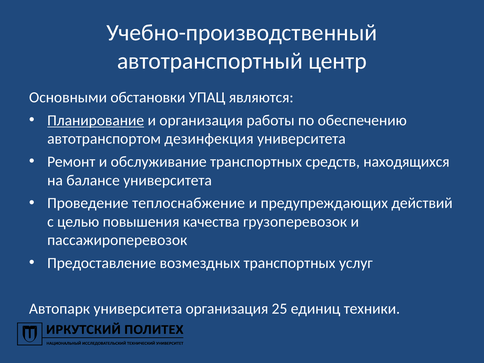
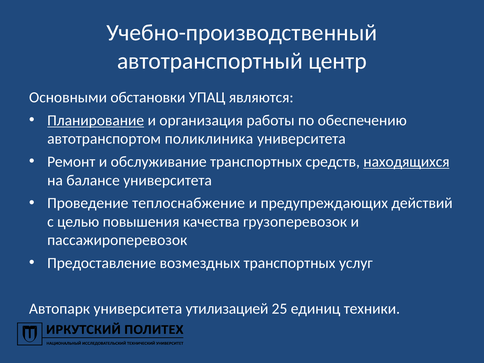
дезинфекция: дезинфекция -> поликлиника
находящихся underline: none -> present
университета организация: организация -> утилизацией
